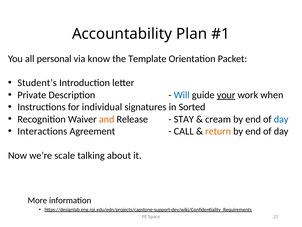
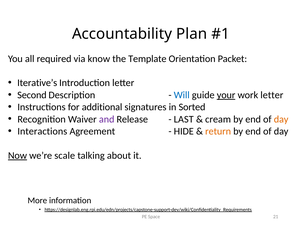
personal: personal -> required
Student’s: Student’s -> Iterative’s
Private: Private -> Second
work when: when -> letter
individual: individual -> additional
and colour: orange -> purple
STAY: STAY -> LAST
day at (281, 119) colour: blue -> orange
CALL: CALL -> HIDE
Now underline: none -> present
